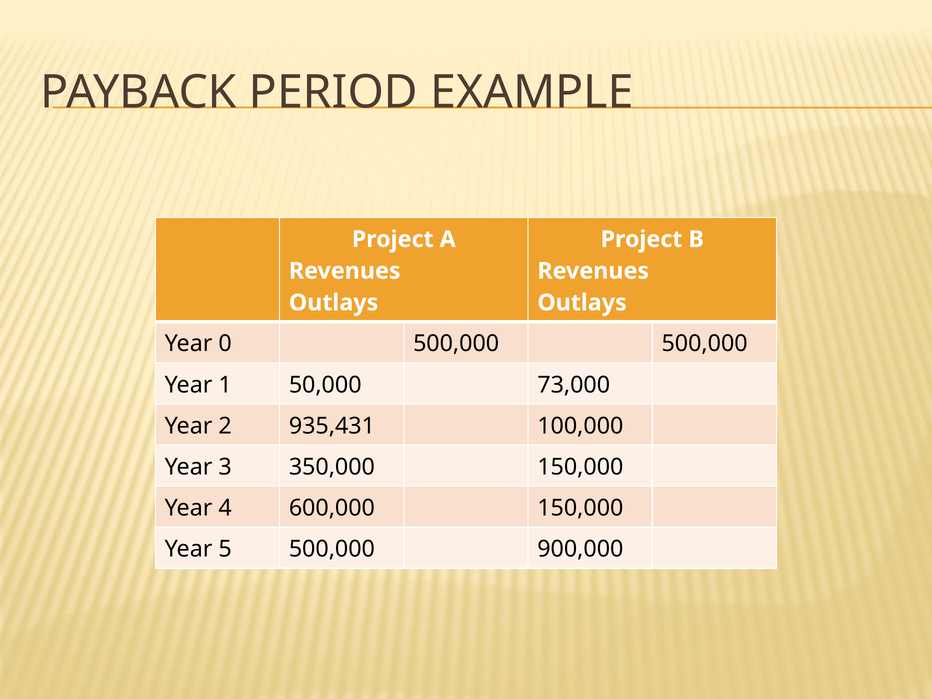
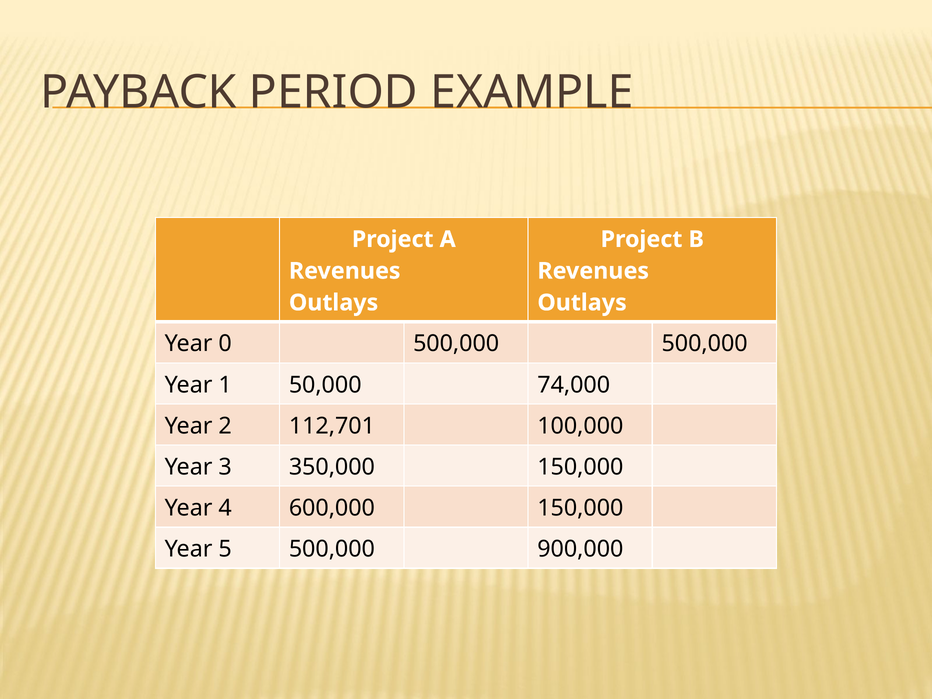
73,000: 73,000 -> 74,000
935,431: 935,431 -> 112,701
